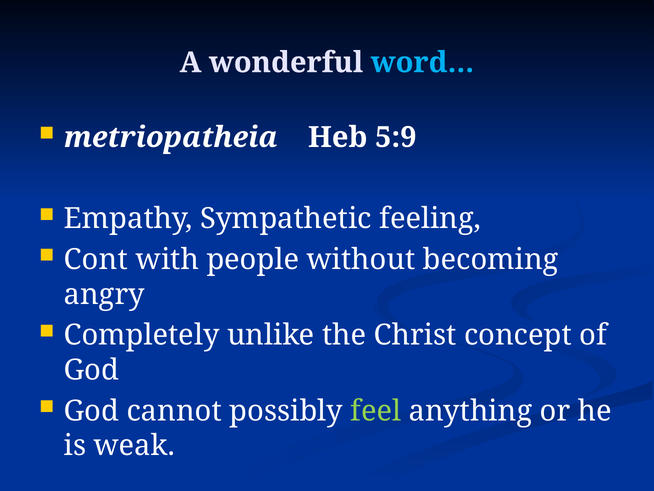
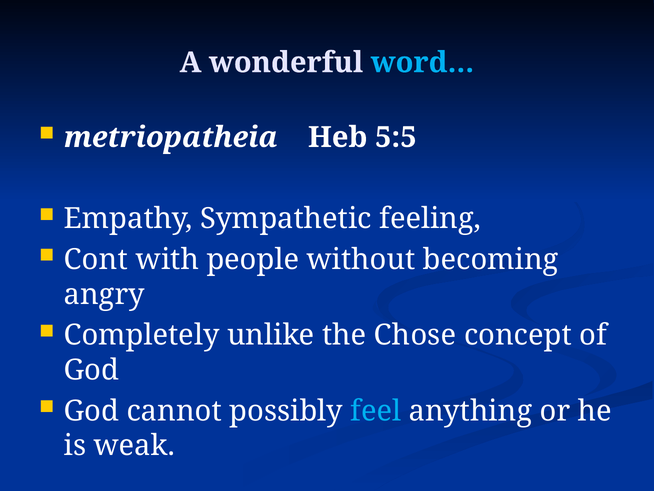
5:9: 5:9 -> 5:5
Christ: Christ -> Chose
feel colour: light green -> light blue
